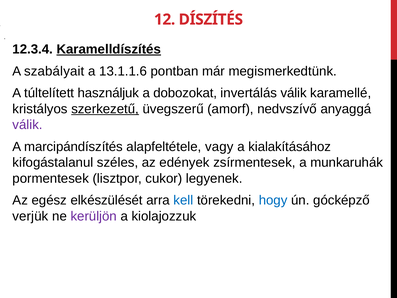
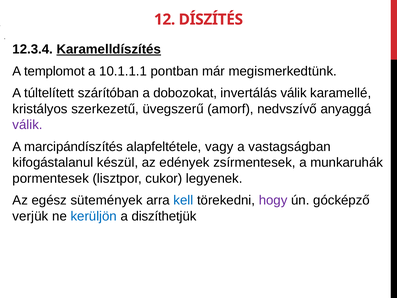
szabályait: szabályait -> templomot
13.1.1.6: 13.1.1.6 -> 10.1.1.1
használjuk: használjuk -> szárítóban
szerkezetű underline: present -> none
kialakításához: kialakításához -> vastagságban
széles: széles -> készül
elkészülését: elkészülését -> sütemények
hogy colour: blue -> purple
kerüljön colour: purple -> blue
kiolajozzuk: kiolajozzuk -> diszíthetjük
